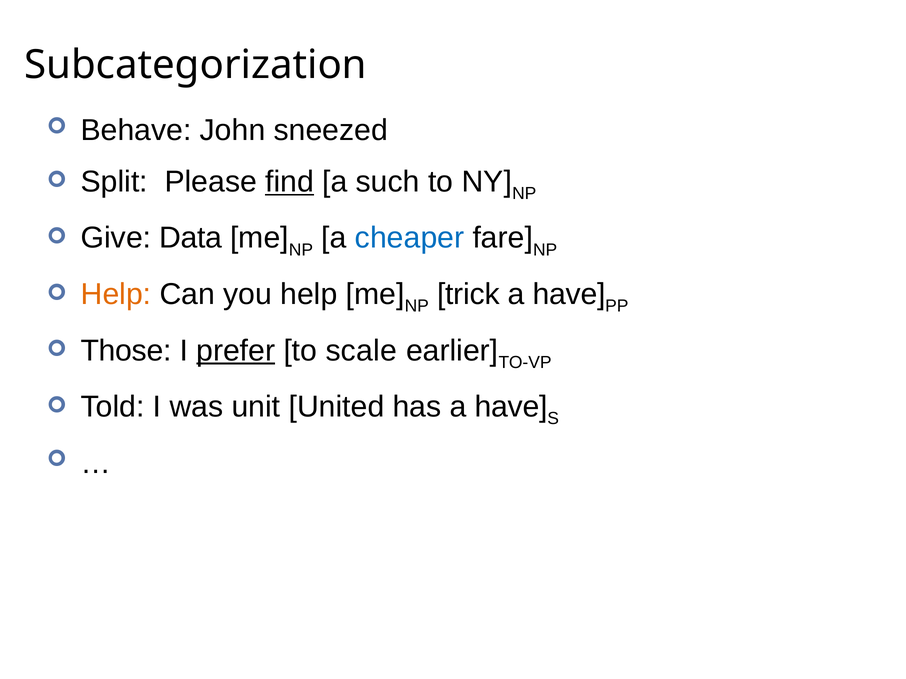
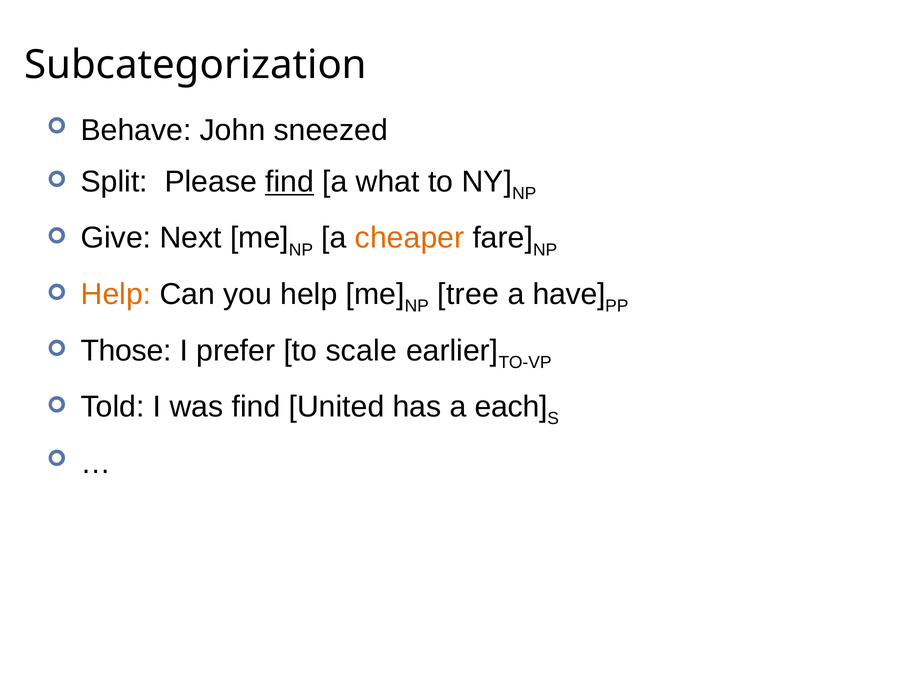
such: such -> what
Data: Data -> Next
cheaper colour: blue -> orange
trick: trick -> tree
prefer underline: present -> none
was unit: unit -> find
has a have: have -> each
